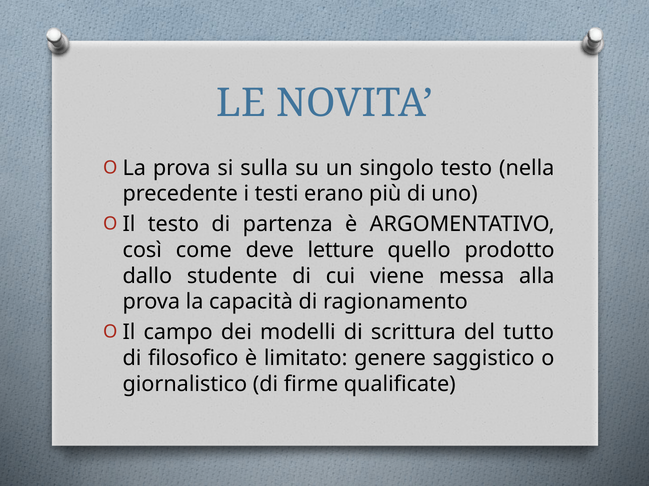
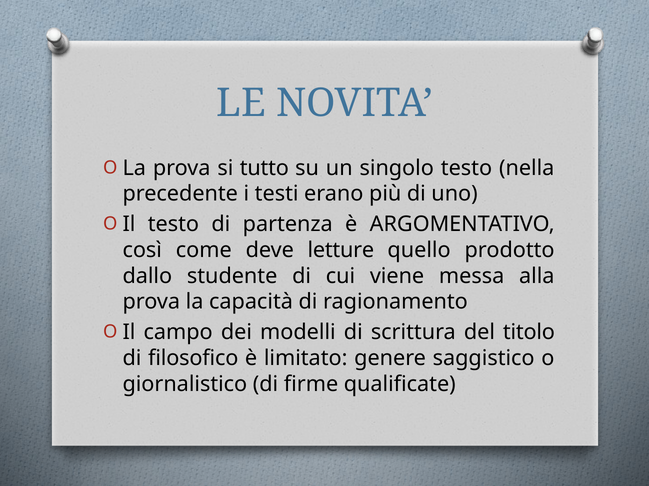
sulla: sulla -> tutto
tutto: tutto -> titolo
